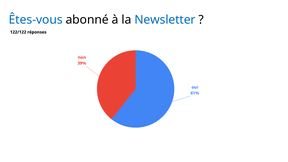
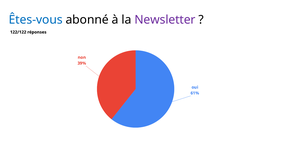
Newsletter colour: blue -> purple
